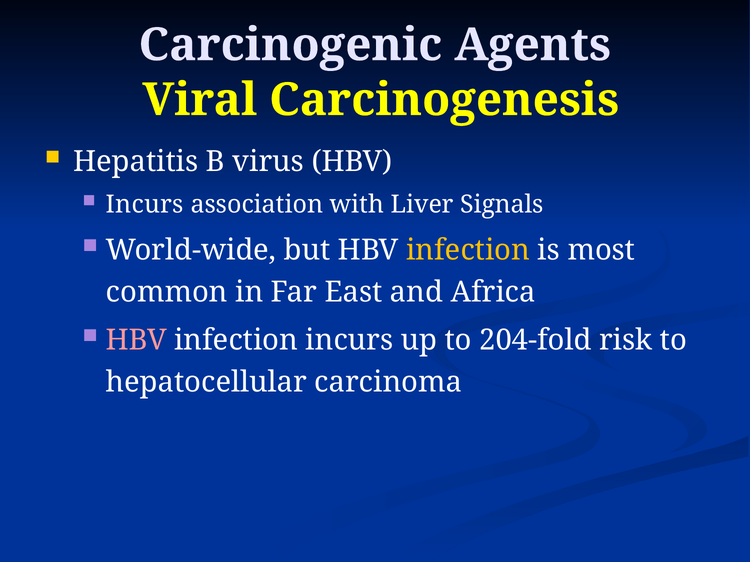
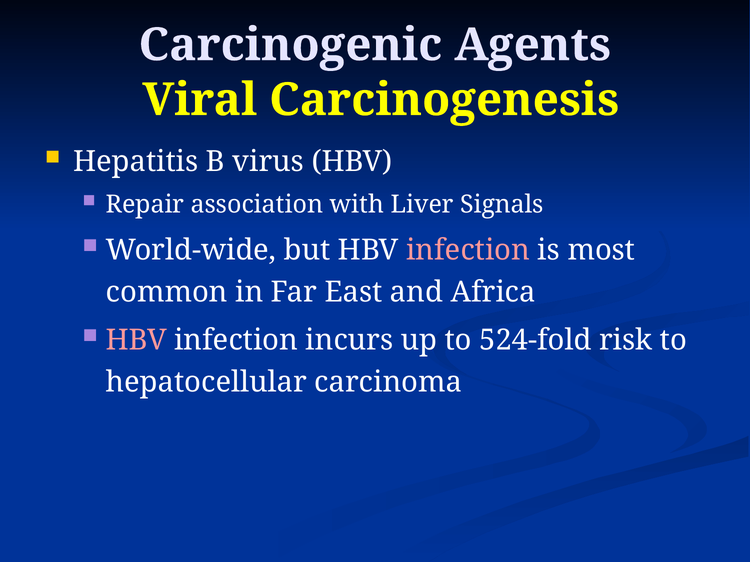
Incurs at (145, 205): Incurs -> Repair
infection at (468, 250) colour: yellow -> pink
204-fold: 204-fold -> 524-fold
